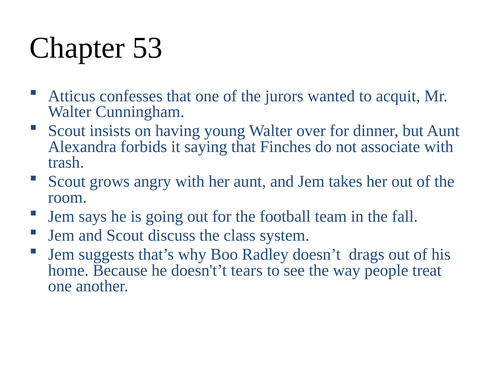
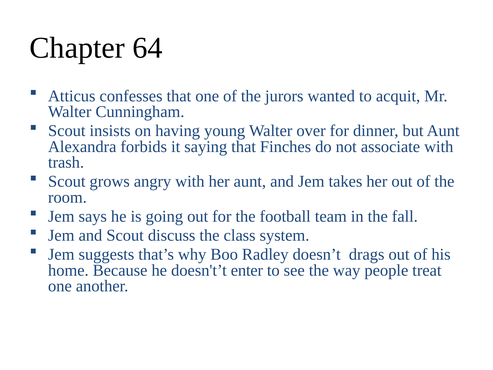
53: 53 -> 64
tears: tears -> enter
